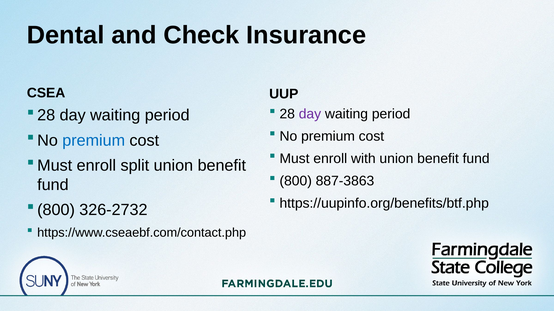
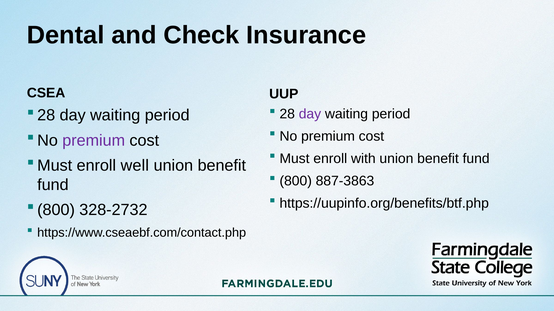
premium at (94, 141) colour: blue -> purple
split: split -> well
326-2732: 326-2732 -> 328-2732
